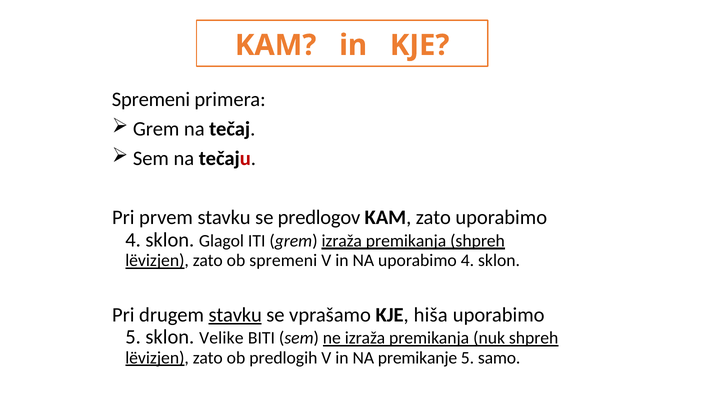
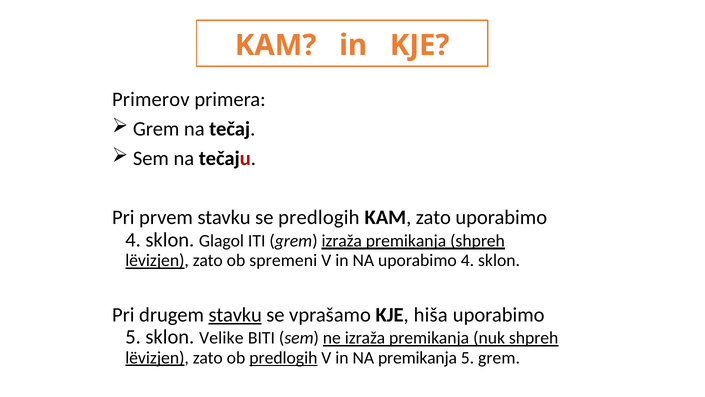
Spremeni at (151, 99): Spremeni -> Primerov
se predlogov: predlogov -> predlogih
predlogih at (283, 357) underline: none -> present
NA premikanje: premikanje -> premikanja
5 samo: samo -> grem
